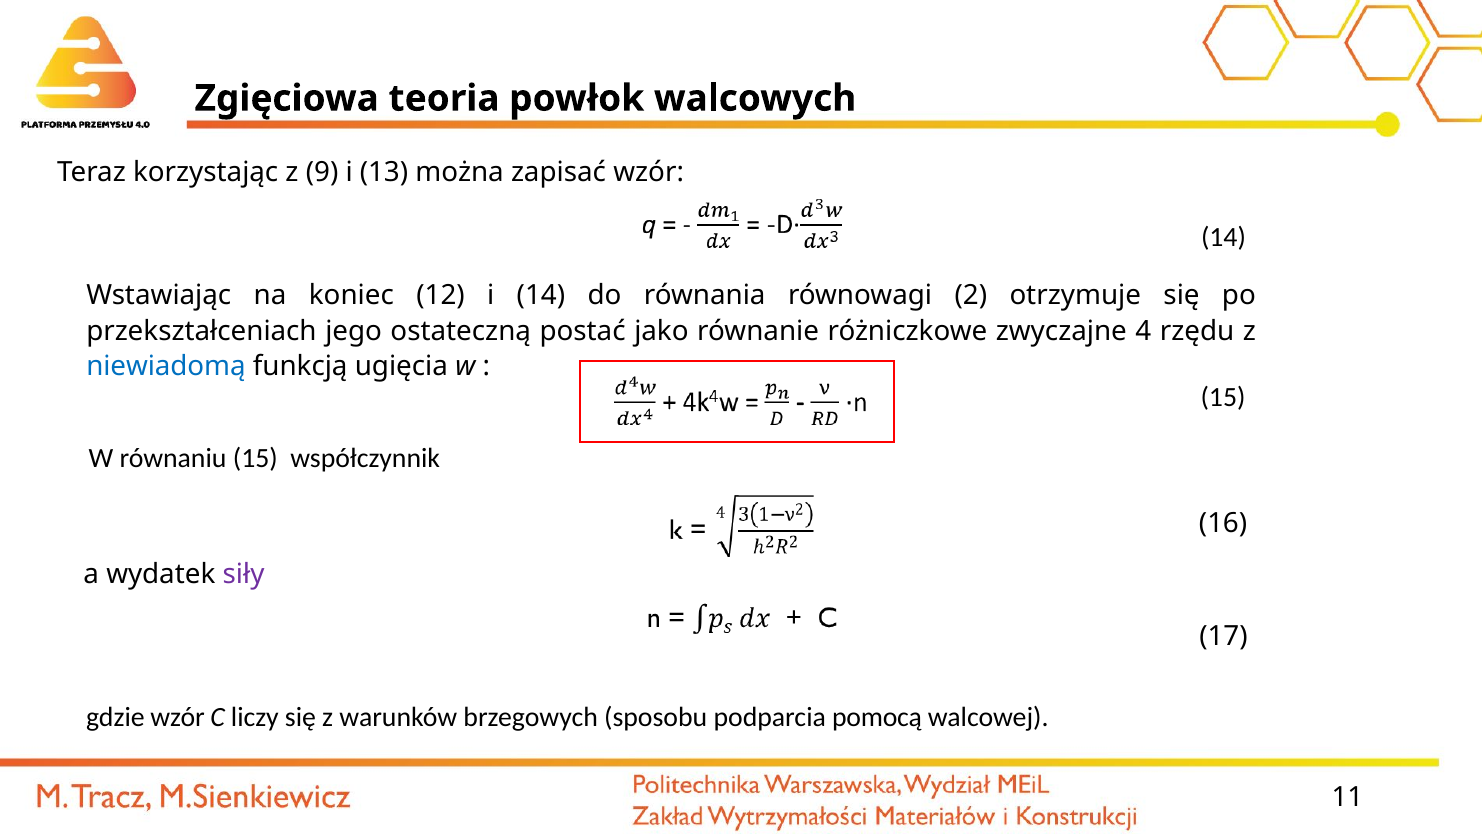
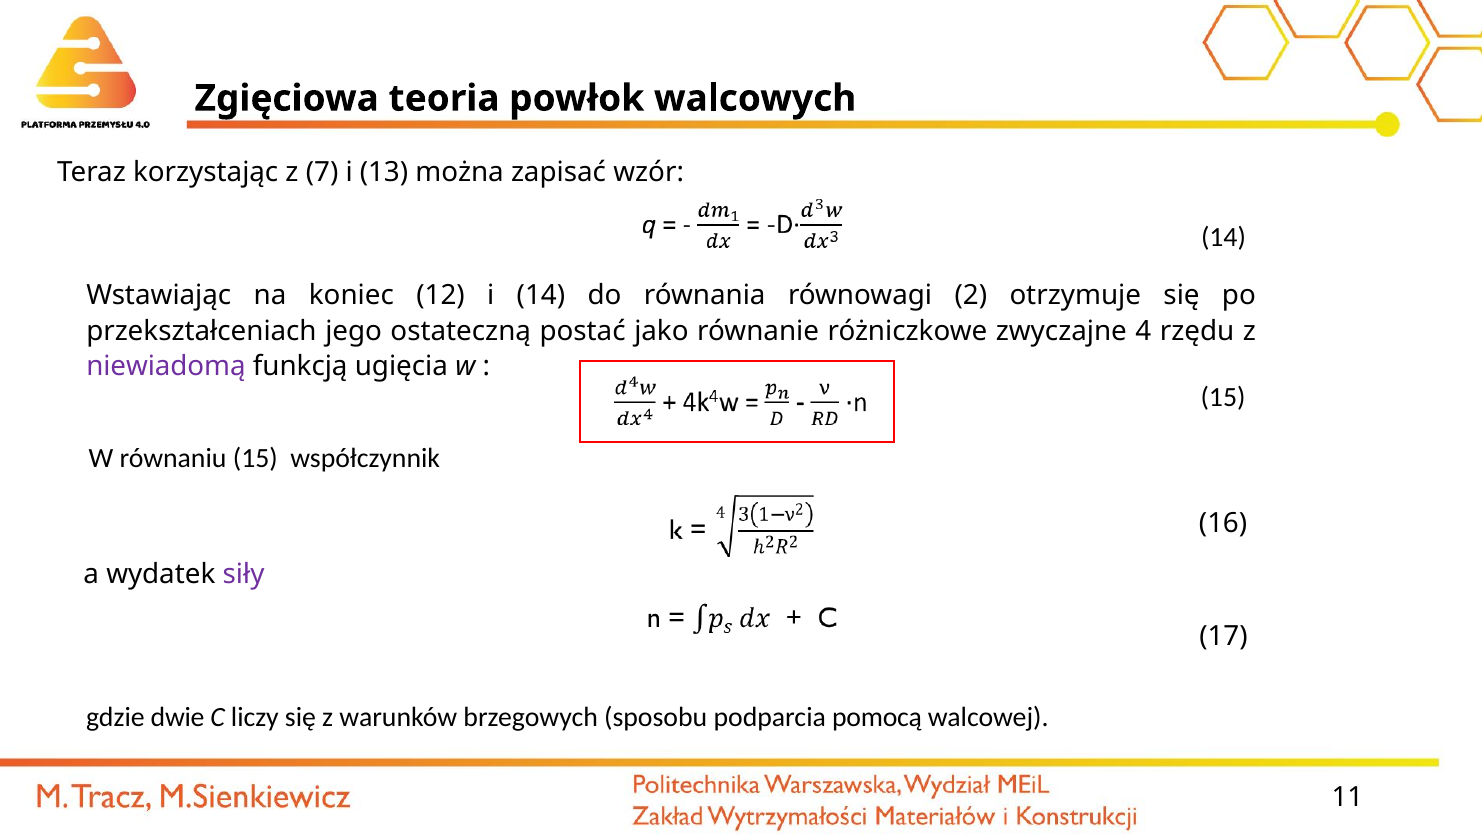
9: 9 -> 7
niewiadomą colour: blue -> purple
gdzie wzór: wzór -> dwie
